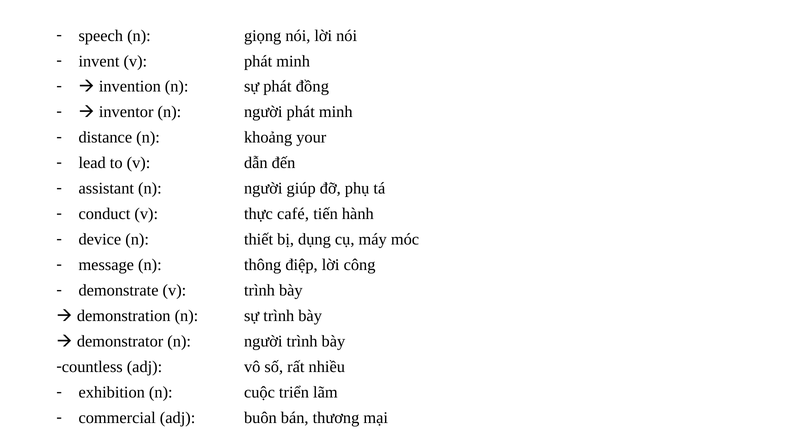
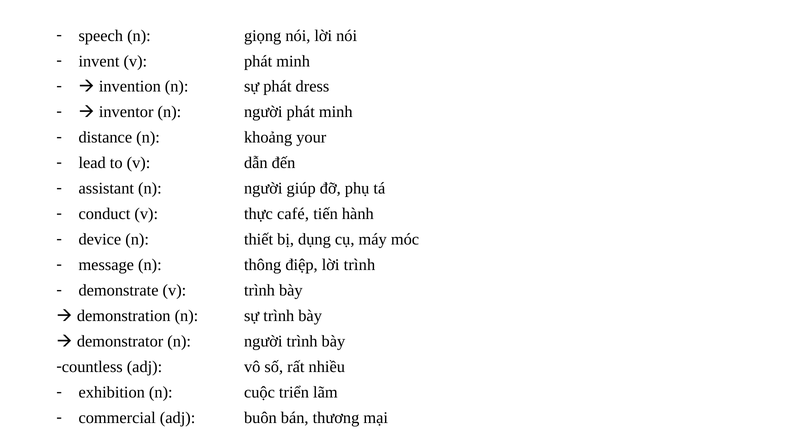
đồng: đồng -> dress
lời công: công -> trình
